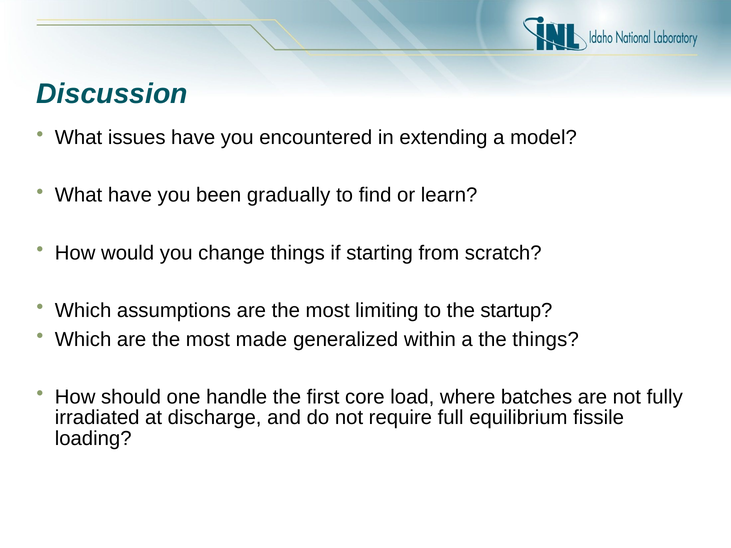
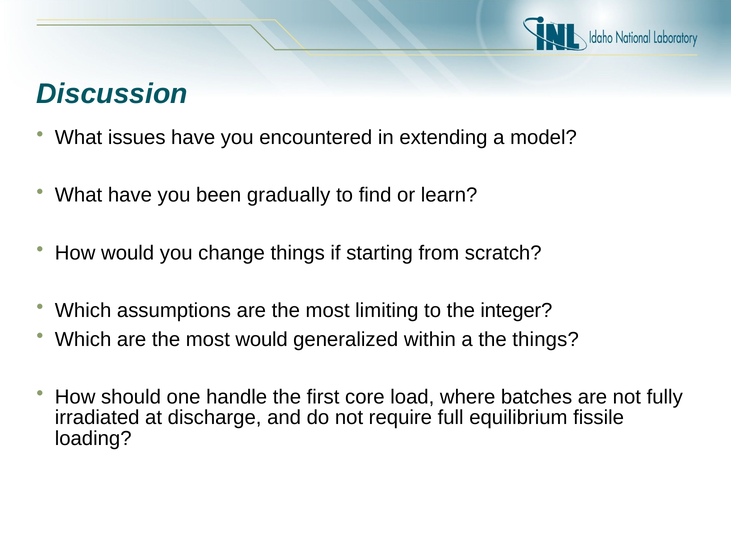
startup: startup -> integer
most made: made -> would
